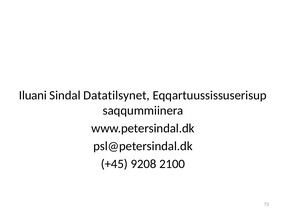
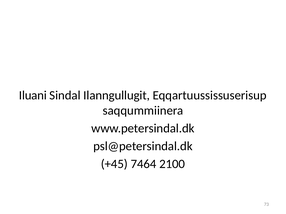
Datatilsynet: Datatilsynet -> Ilanngullugit
9208: 9208 -> 7464
